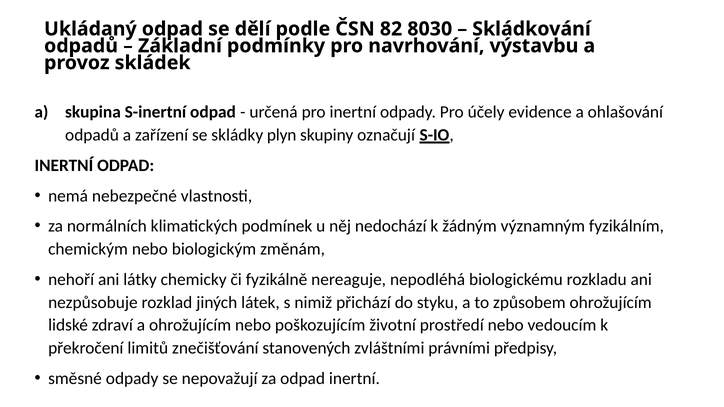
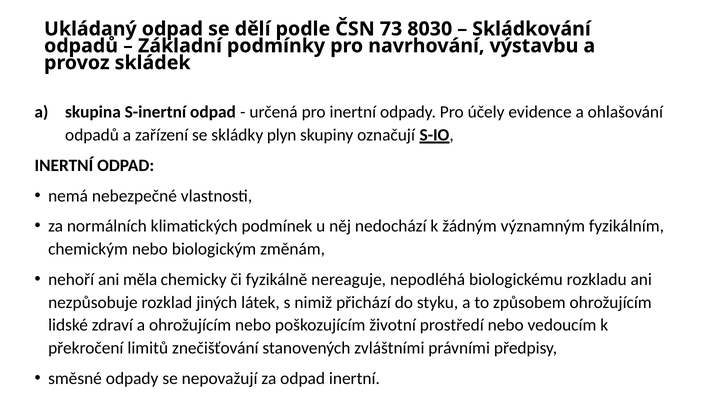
82: 82 -> 73
látky: látky -> měla
